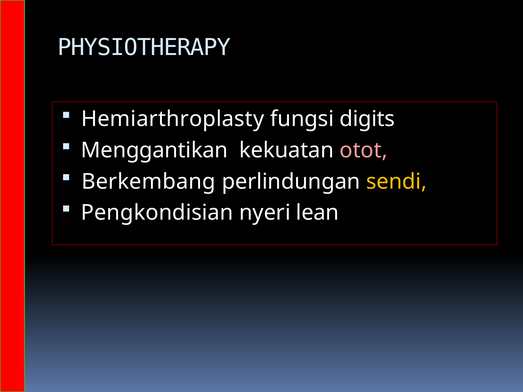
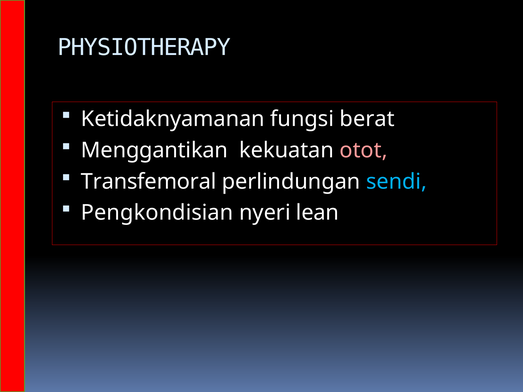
Hemiarthroplasty: Hemiarthroplasty -> Ketidaknyamanan
digits: digits -> berat
Berkembang: Berkembang -> Transfemoral
sendi colour: yellow -> light blue
